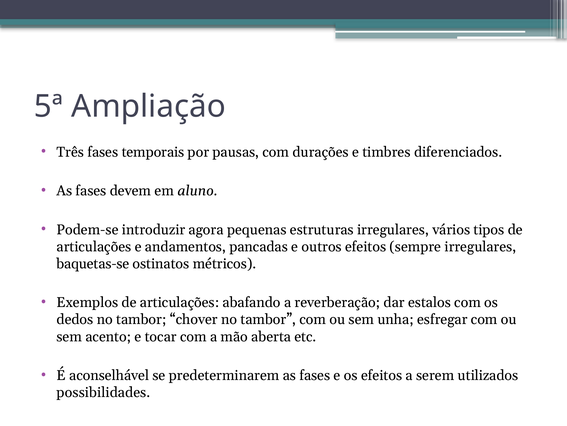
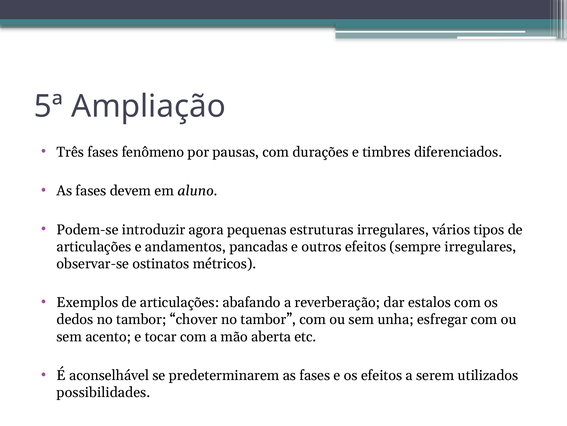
temporais: temporais -> fenômeno
baquetas-se: baquetas-se -> observar-se
